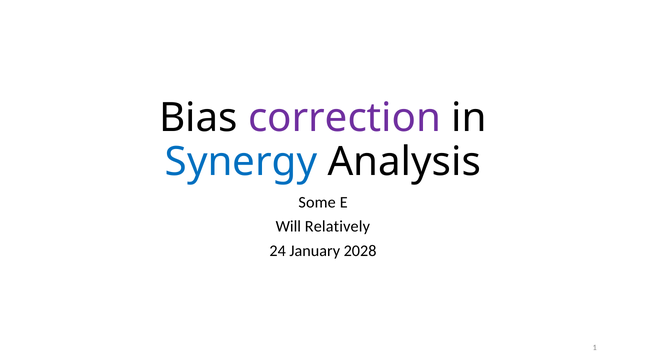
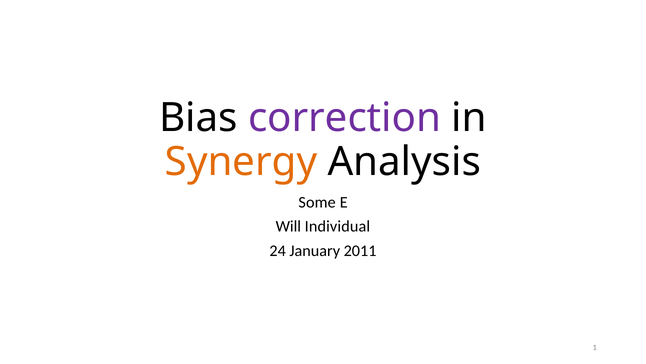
Synergy colour: blue -> orange
Relatively: Relatively -> Individual
2028: 2028 -> 2011
